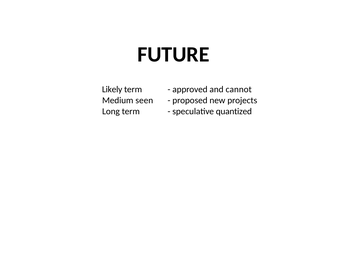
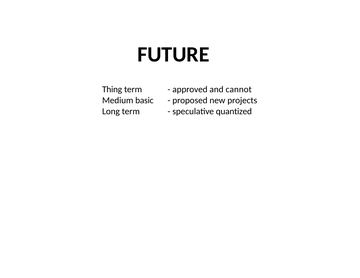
Likely: Likely -> Thing
seen: seen -> basic
